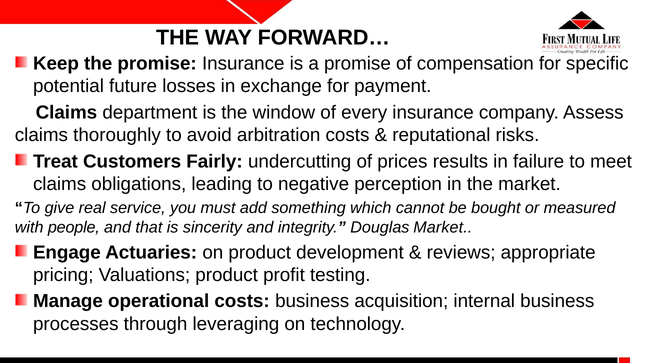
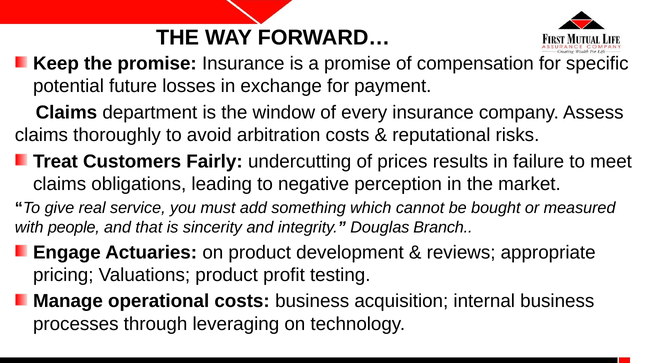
Douglas Market: Market -> Branch
